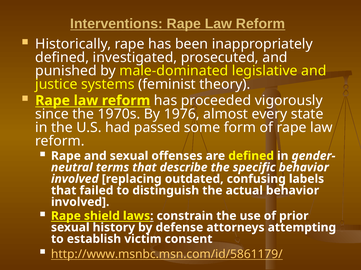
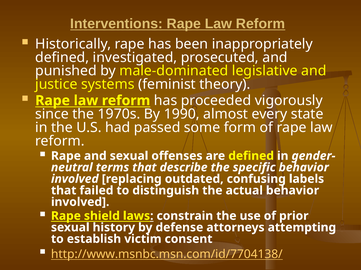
1976: 1976 -> 1990
http://www.msnbc.msn.com/id/5861179/: http://www.msnbc.msn.com/id/5861179/ -> http://www.msnbc.msn.com/id/7704138/
